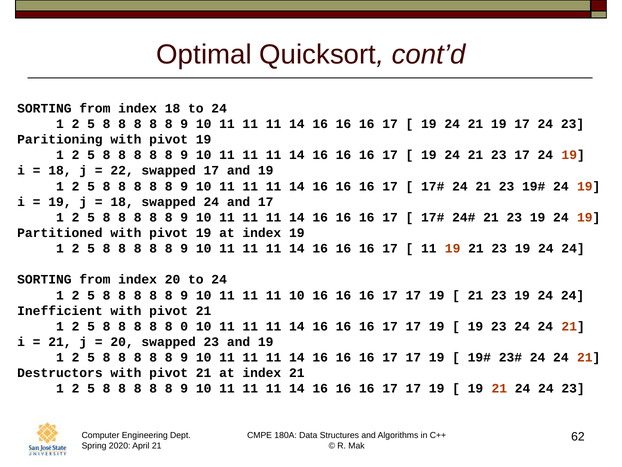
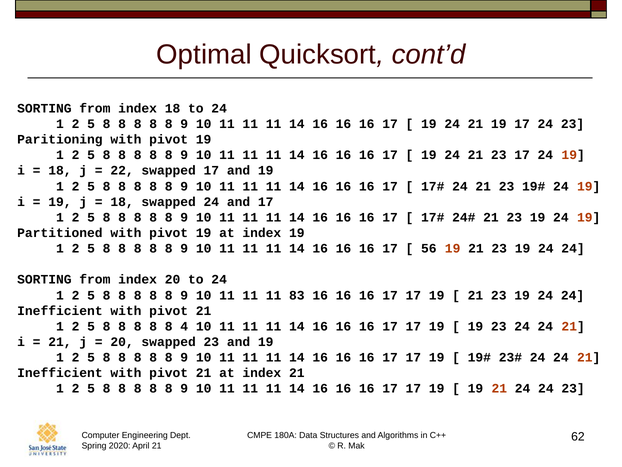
11 at (429, 248): 11 -> 56
11 10: 10 -> 83
0: 0 -> 4
Destructors at (60, 373): Destructors -> Inefficient
